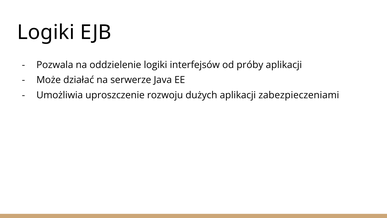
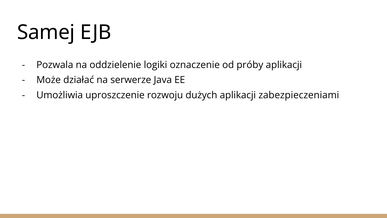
Logiki at (46, 32): Logiki -> Samej
interfejsów: interfejsów -> oznaczenie
